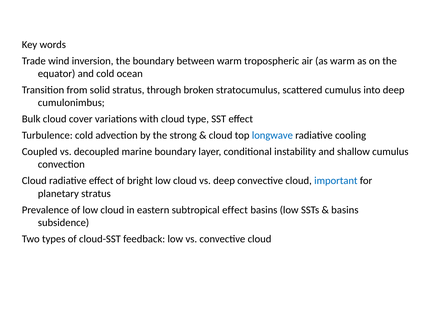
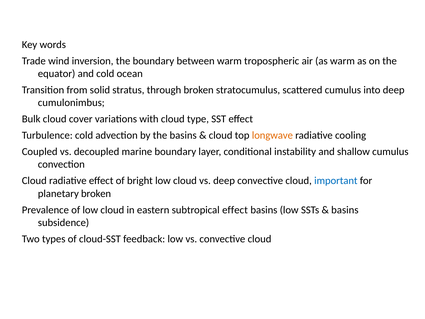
the strong: strong -> basins
longwave colour: blue -> orange
planetary stratus: stratus -> broken
